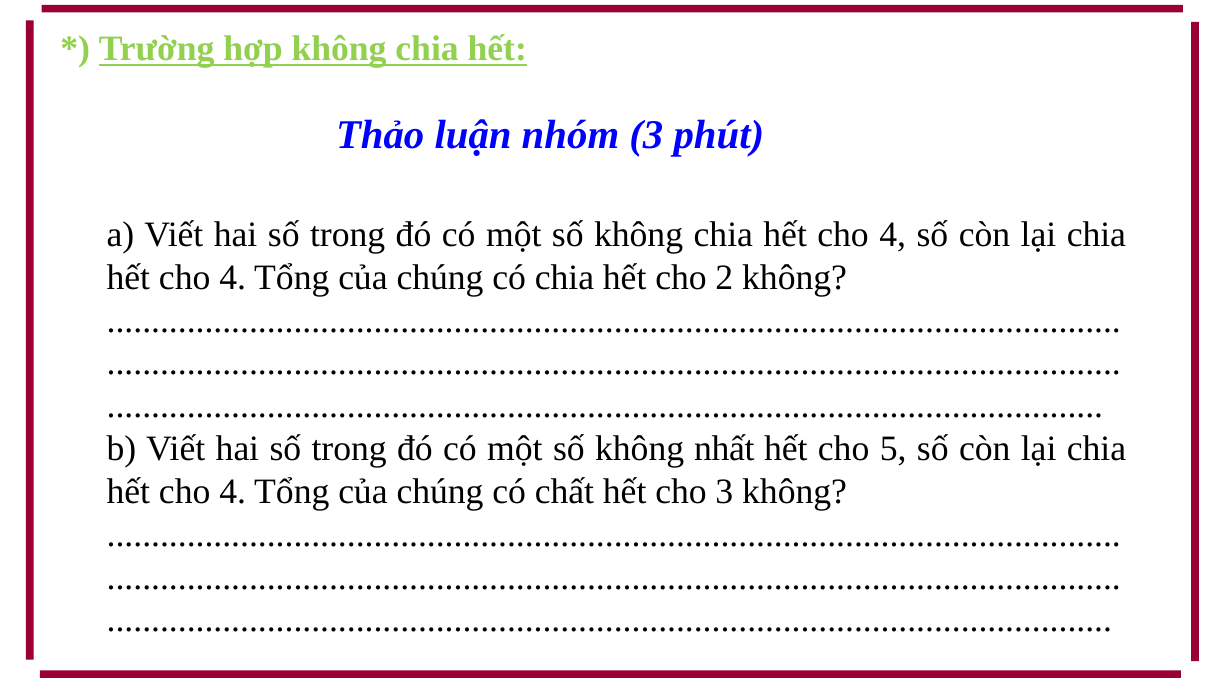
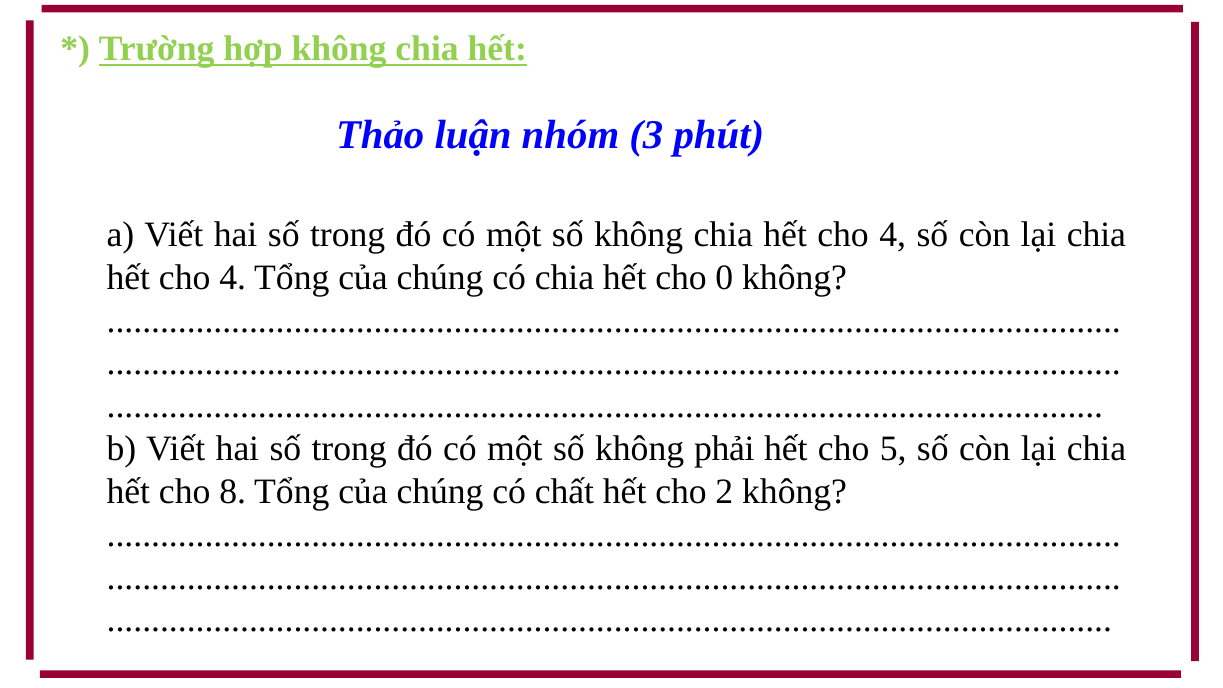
2: 2 -> 0
nhất: nhất -> phải
4 at (233, 492): 4 -> 8
cho 3: 3 -> 2
